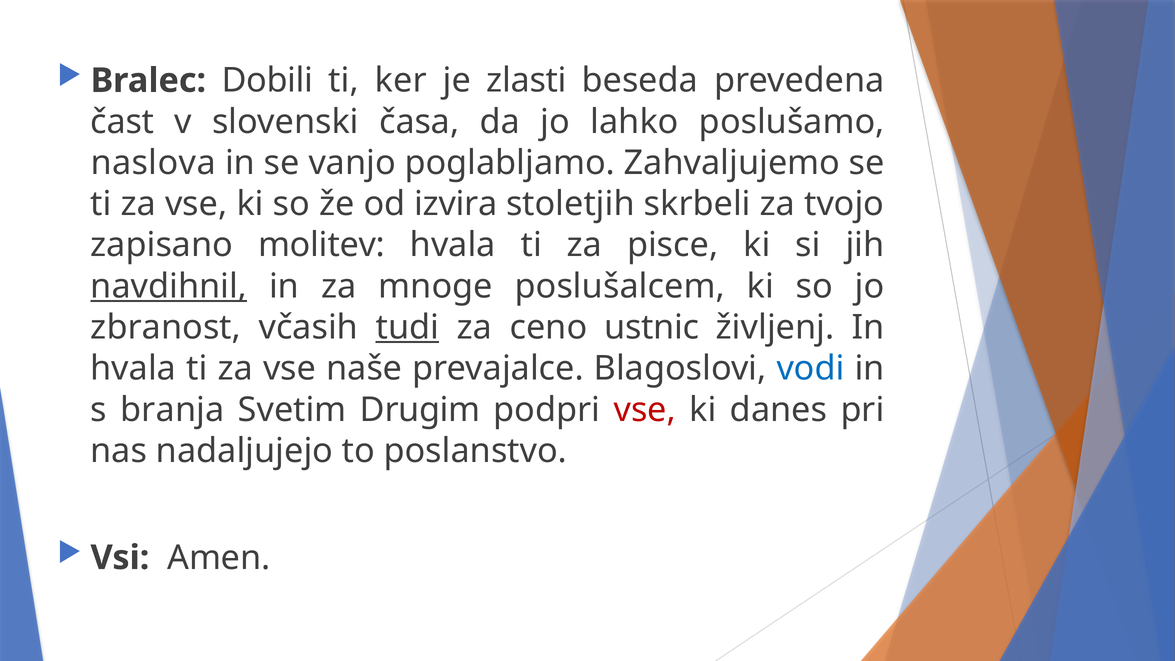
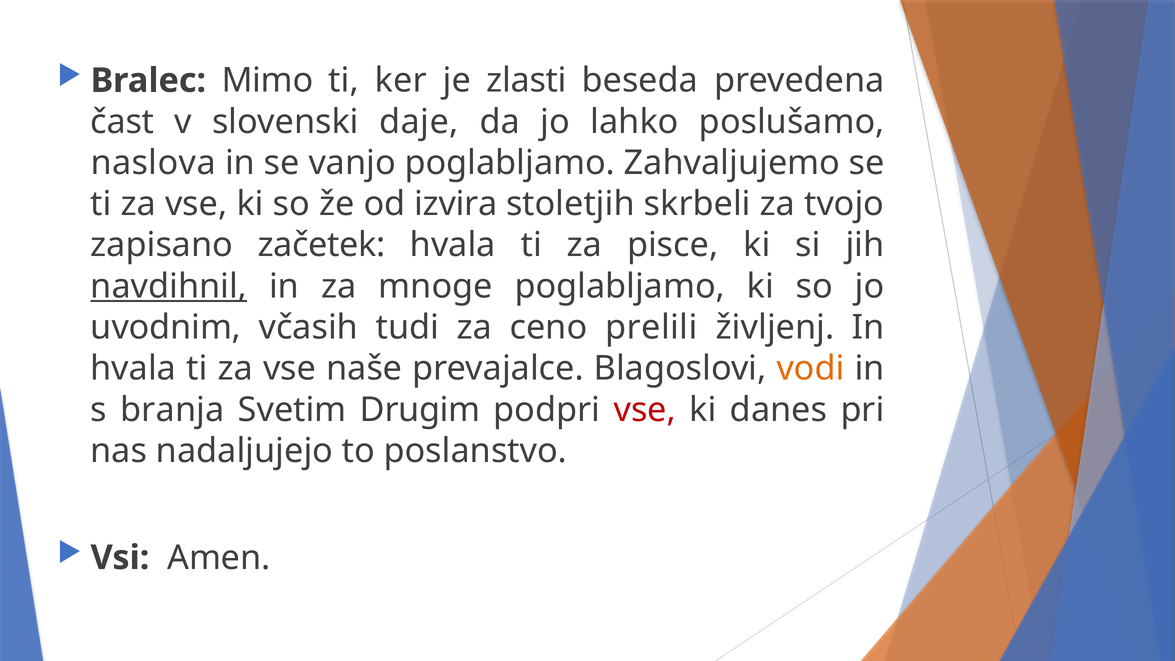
Dobili: Dobili -> Mimo
časa: časa -> daje
molitev: molitev -> začetek
mnoge poslušalcem: poslušalcem -> poglabljamo
zbranost: zbranost -> uvodnim
tudi underline: present -> none
ustnic: ustnic -> prelili
vodi colour: blue -> orange
